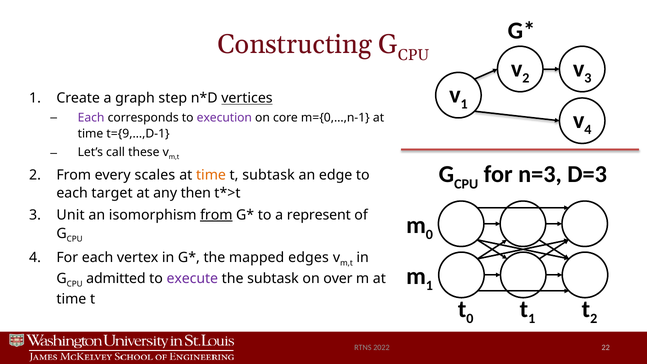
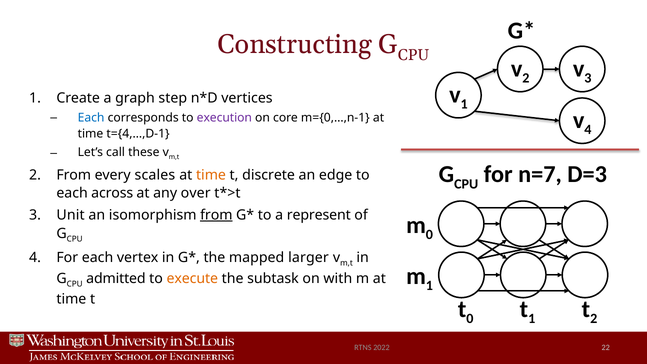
vertices underline: present -> none
Each at (91, 118) colour: purple -> blue
t={9,…,D-1: t={9,…,D-1 -> t={4,…,D-1
n=3: n=3 -> n=7
t subtask: subtask -> discrete
target: target -> across
then: then -> over
edges: edges -> larger
execute colour: purple -> orange
over: over -> with
